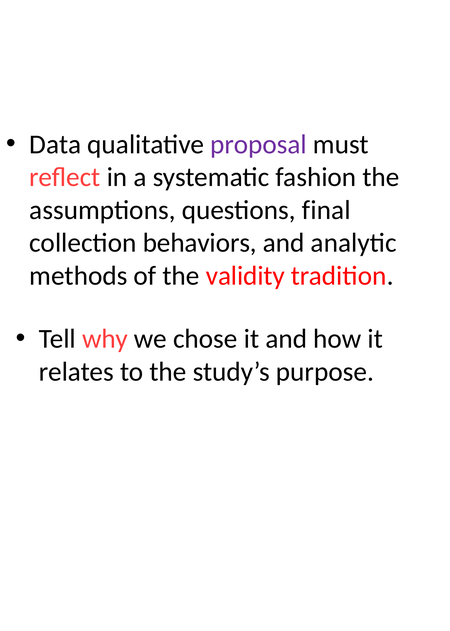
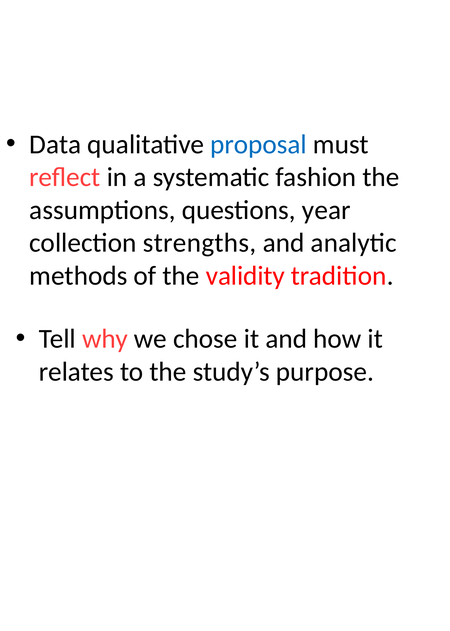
proposal colour: purple -> blue
final: final -> year
behaviors: behaviors -> strengths
